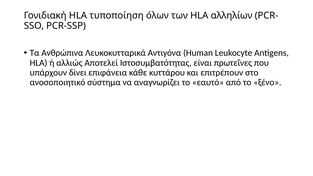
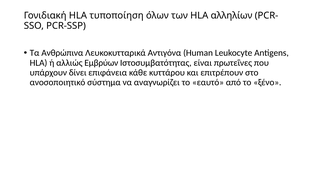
Αποτελεί: Αποτελεί -> Εμβρύων
